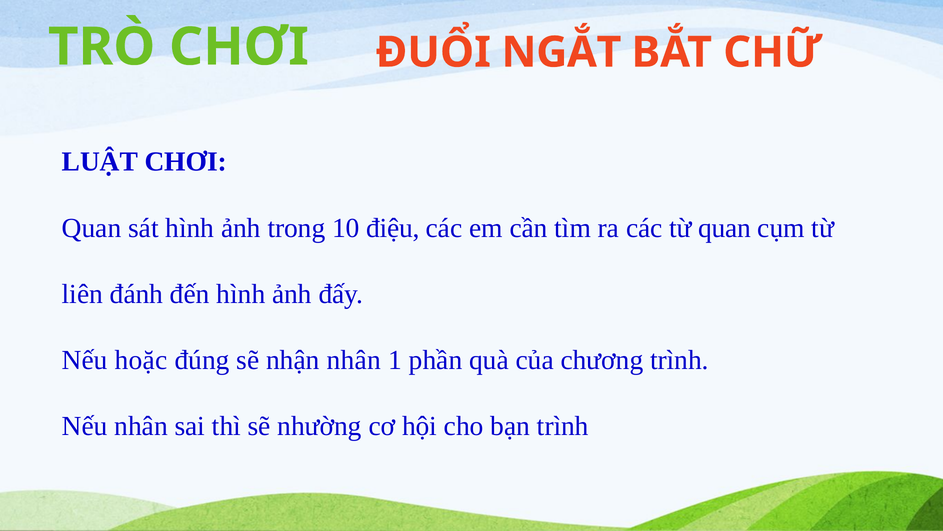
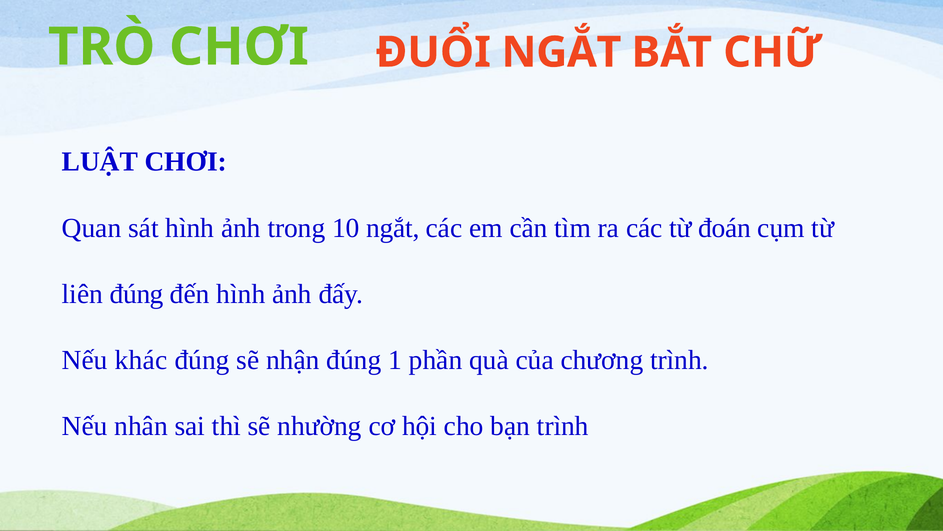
10 điệu: điệu -> ngắt
từ quan: quan -> đoán
liên đánh: đánh -> đúng
hoặc: hoặc -> khác
nhận nhân: nhân -> đúng
